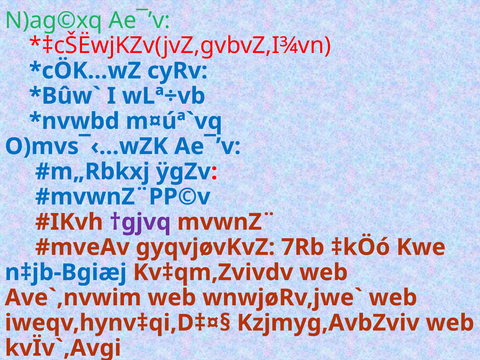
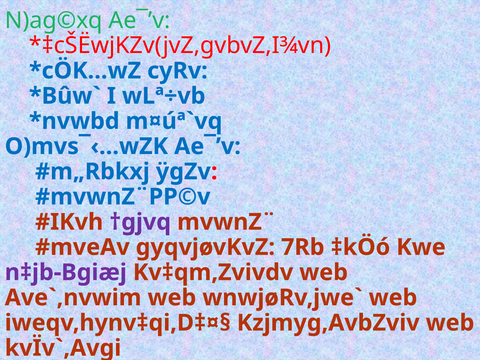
n‡jb-Bgiæj colour: blue -> purple
